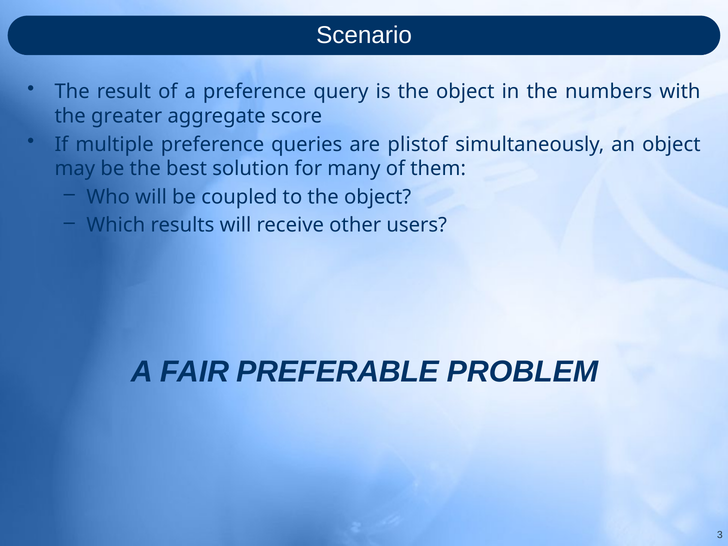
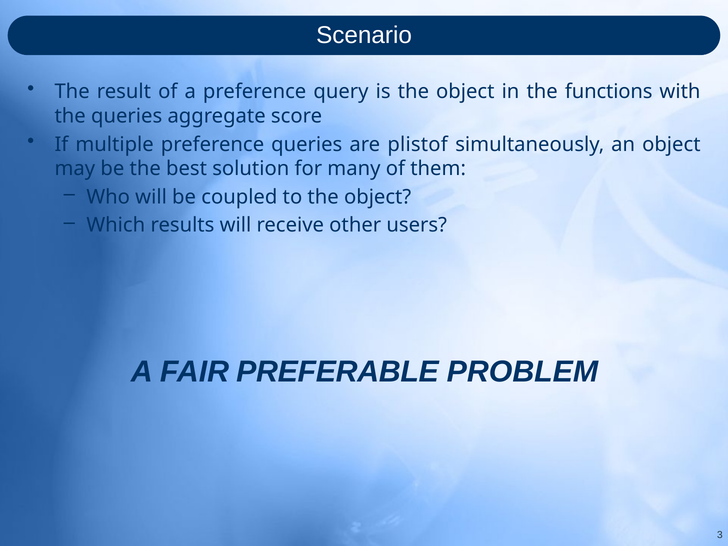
numbers: numbers -> functions
the greater: greater -> queries
